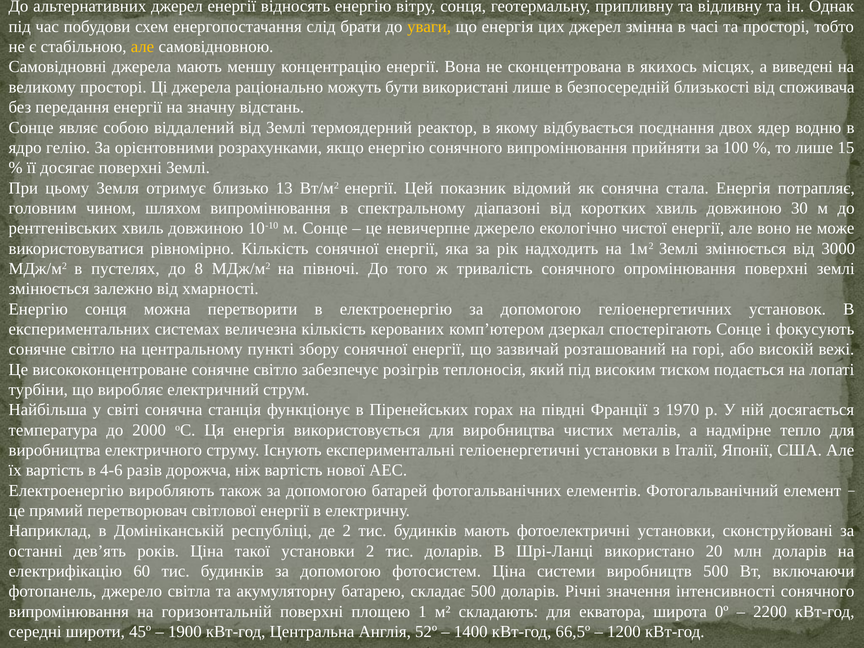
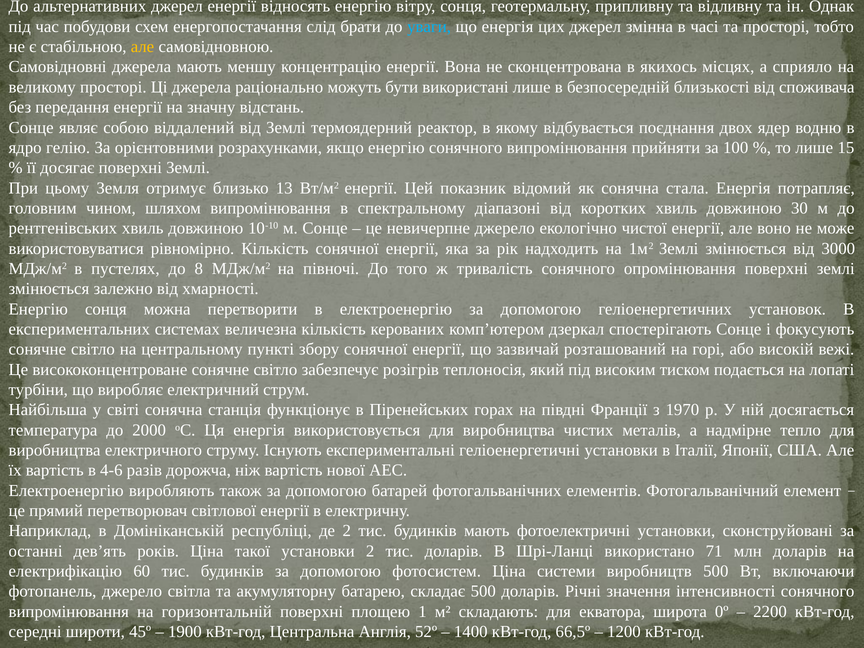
уваги colour: yellow -> light blue
виведені: виведені -> сприяло
20: 20 -> 71
